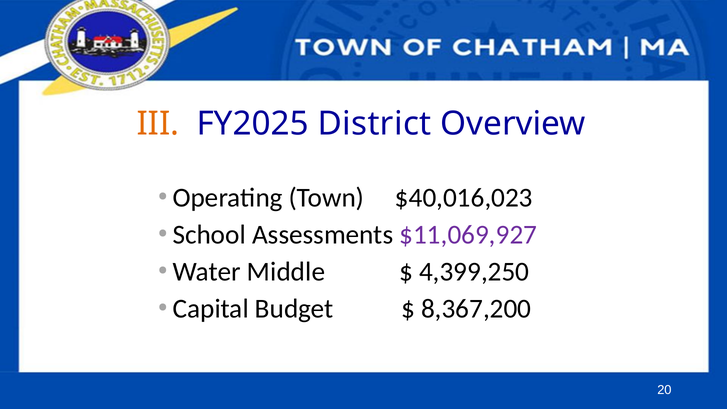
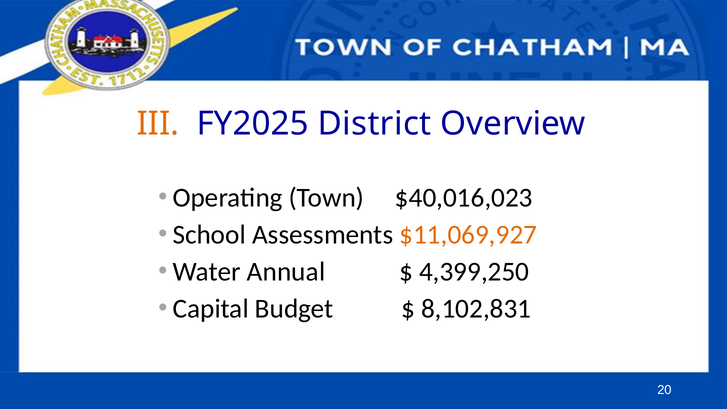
$11,069,927 colour: purple -> orange
Middle: Middle -> Annual
8,367,200: 8,367,200 -> 8,102,831
